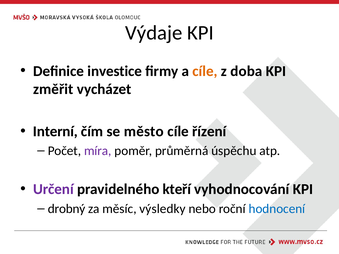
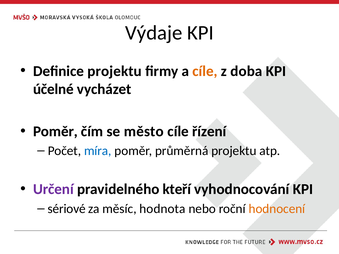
Definice investice: investice -> projektu
změřit: změřit -> účelné
Interní at (55, 131): Interní -> Poměr
míra colour: purple -> blue
průměrná úspěchu: úspěchu -> projektu
drobný: drobný -> sériové
výsledky: výsledky -> hodnota
hodnocení colour: blue -> orange
